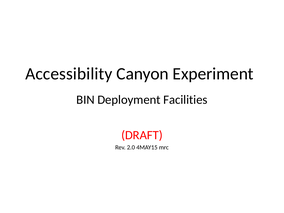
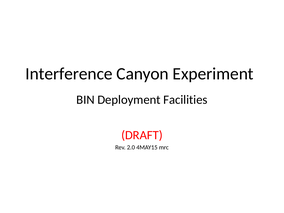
Accessibility: Accessibility -> Interference
